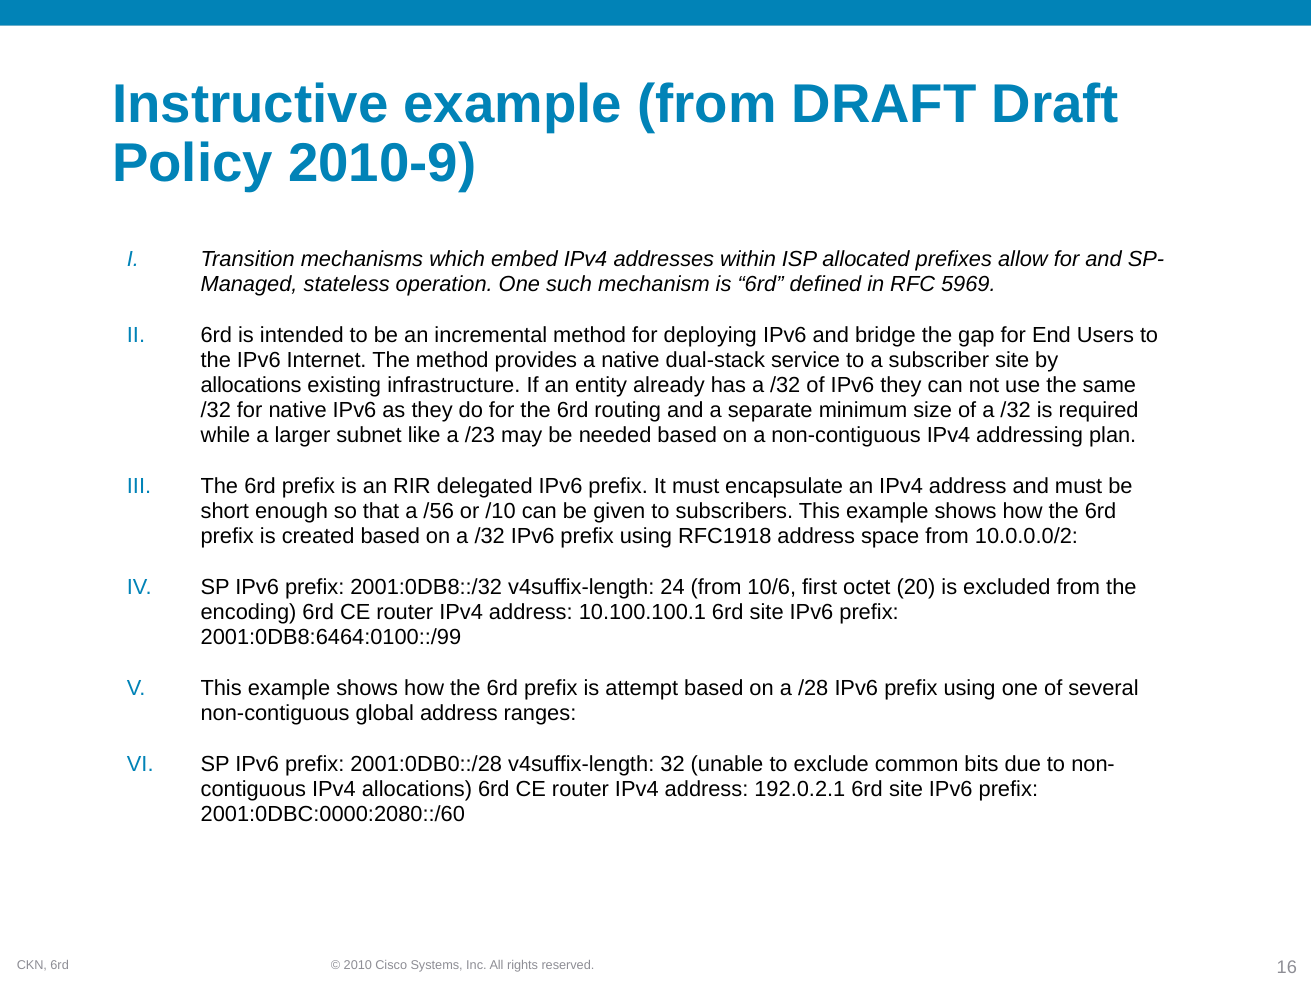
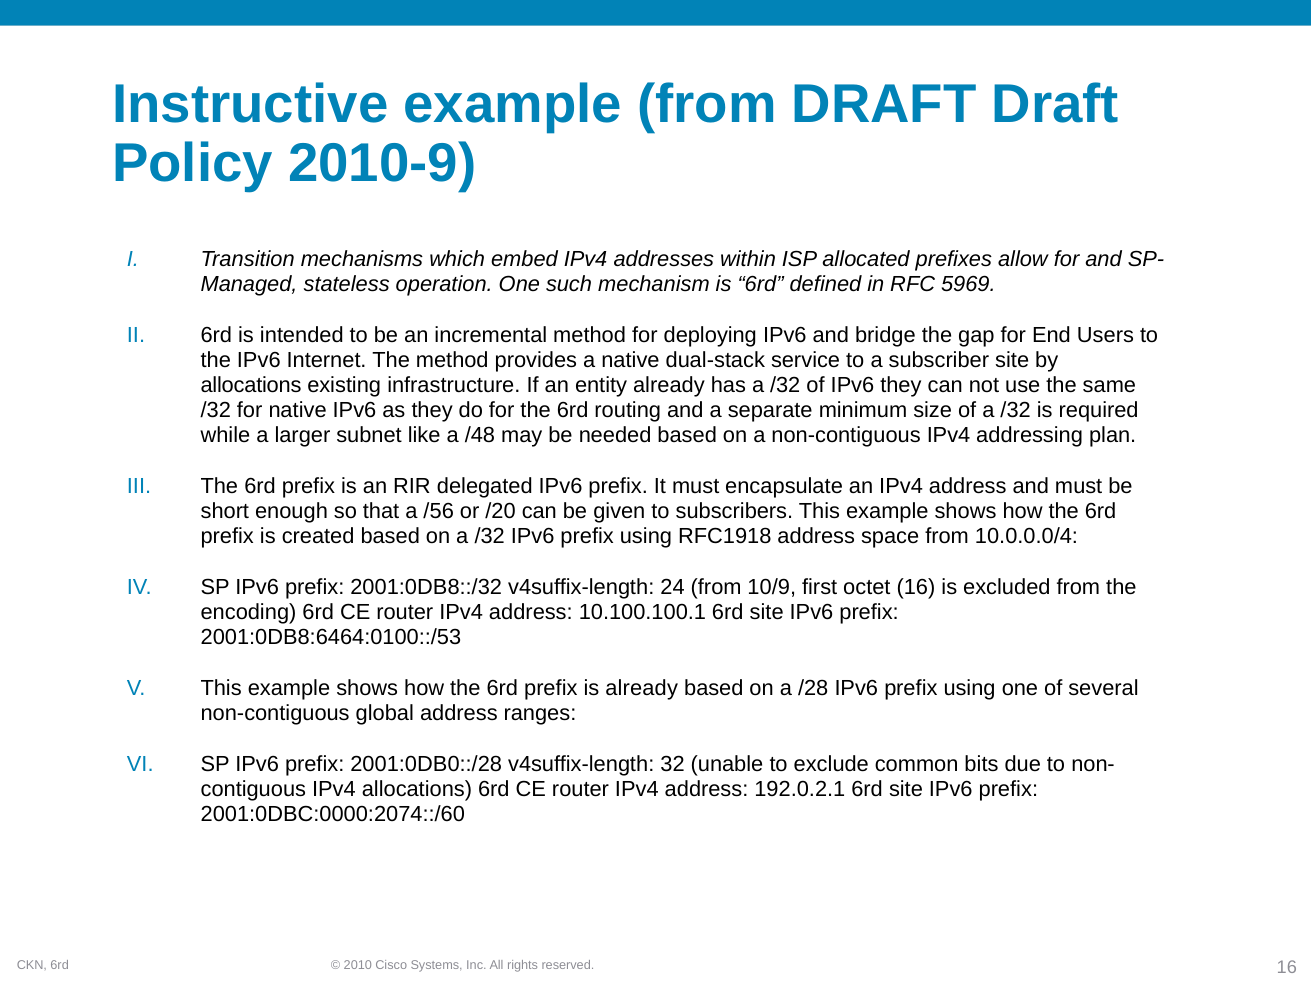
/23: /23 -> /48
/10: /10 -> /20
10.0.0.0/2: 10.0.0.0/2 -> 10.0.0.0/4
10/6: 10/6 -> 10/9
octet 20: 20 -> 16
2001:0DB8:6464:0100::/99: 2001:0DB8:6464:0100::/99 -> 2001:0DB8:6464:0100::/53
is attempt: attempt -> already
2001:0DBC:0000:2080::/60: 2001:0DBC:0000:2080::/60 -> 2001:0DBC:0000:2074::/60
